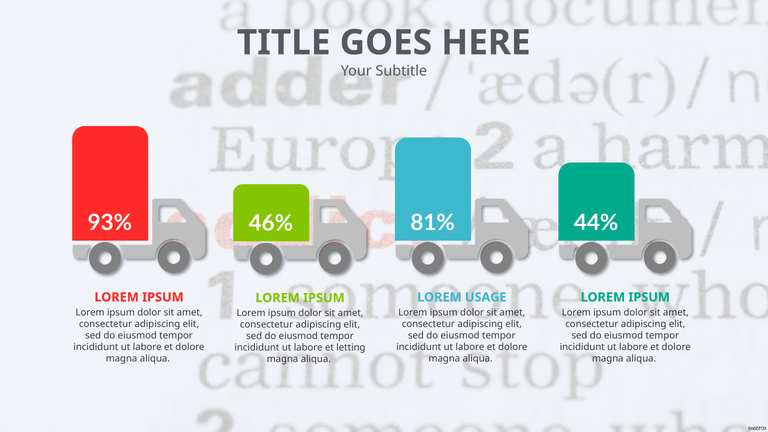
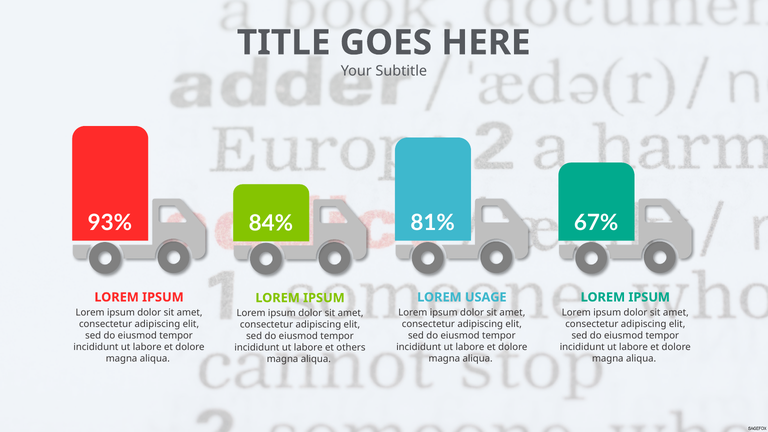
44%: 44% -> 67%
46%: 46% -> 84%
letting: letting -> others
